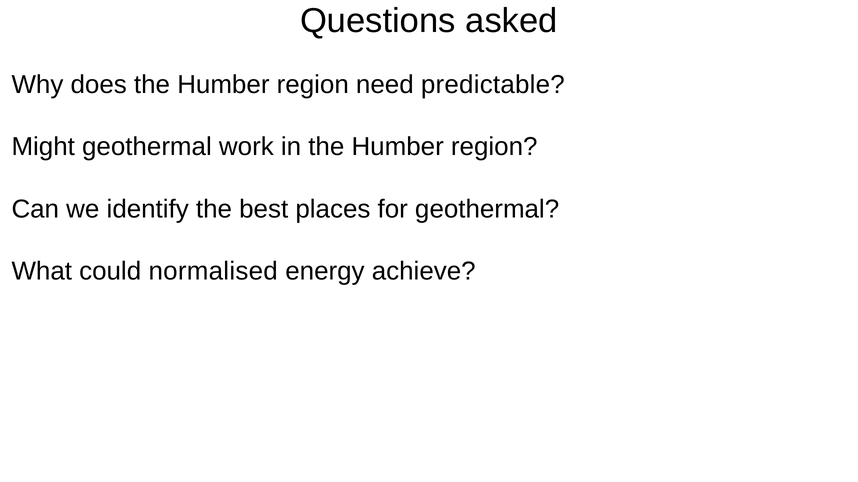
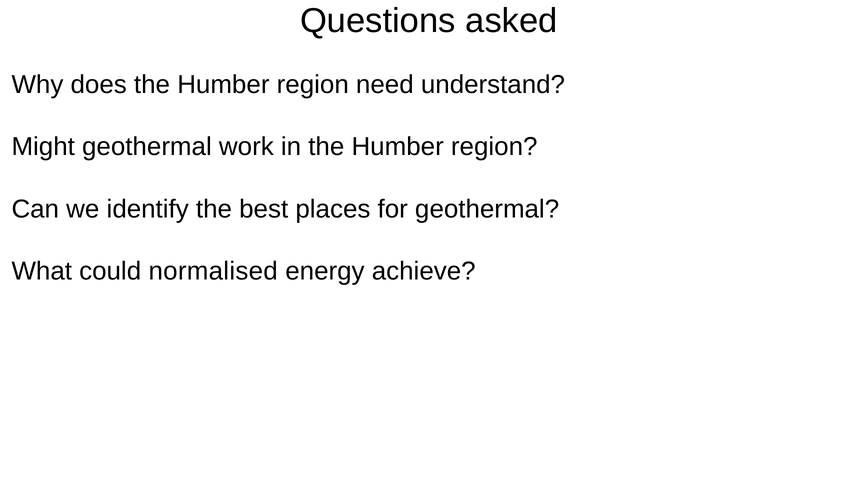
predictable: predictable -> understand
